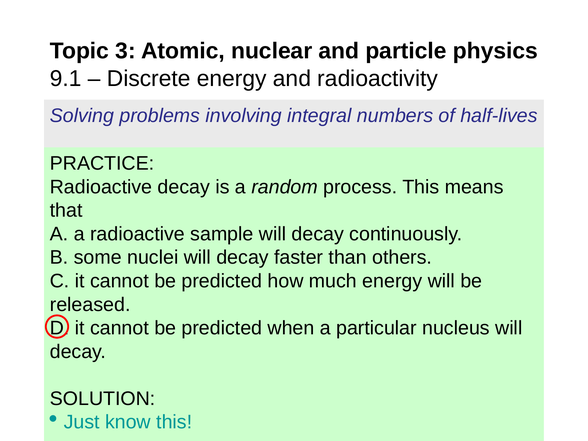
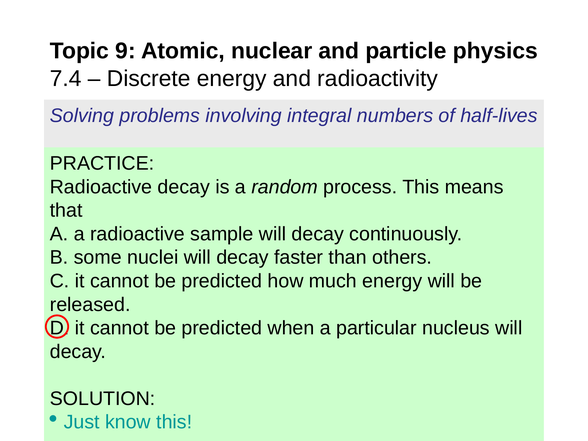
3: 3 -> 9
9.1: 9.1 -> 7.4
